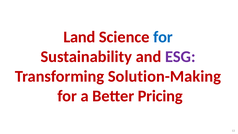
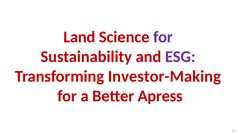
for at (163, 37) colour: blue -> purple
Solution-Making: Solution-Making -> Investor-Making
Pricing: Pricing -> Apress
